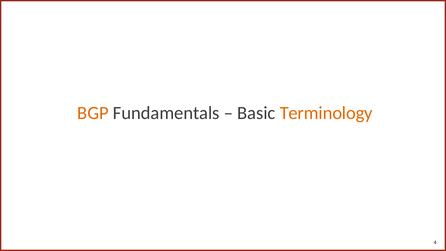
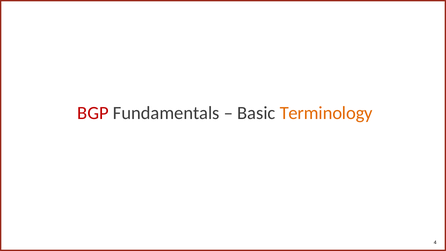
BGP colour: orange -> red
